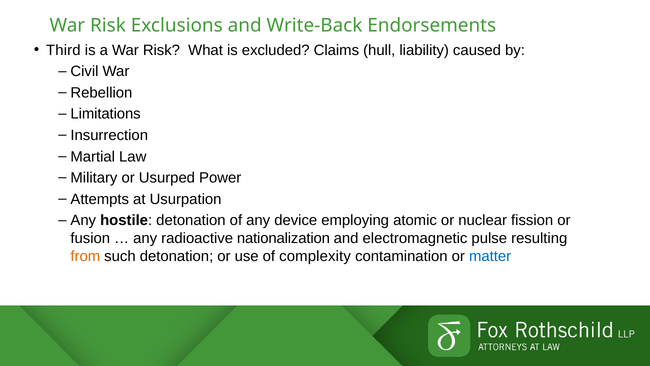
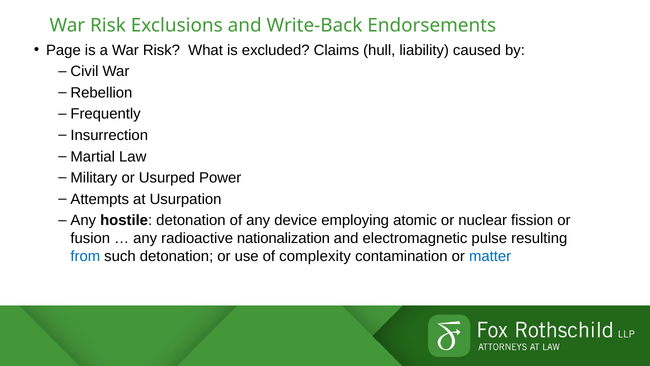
Third: Third -> Page
Limitations: Limitations -> Frequently
from colour: orange -> blue
